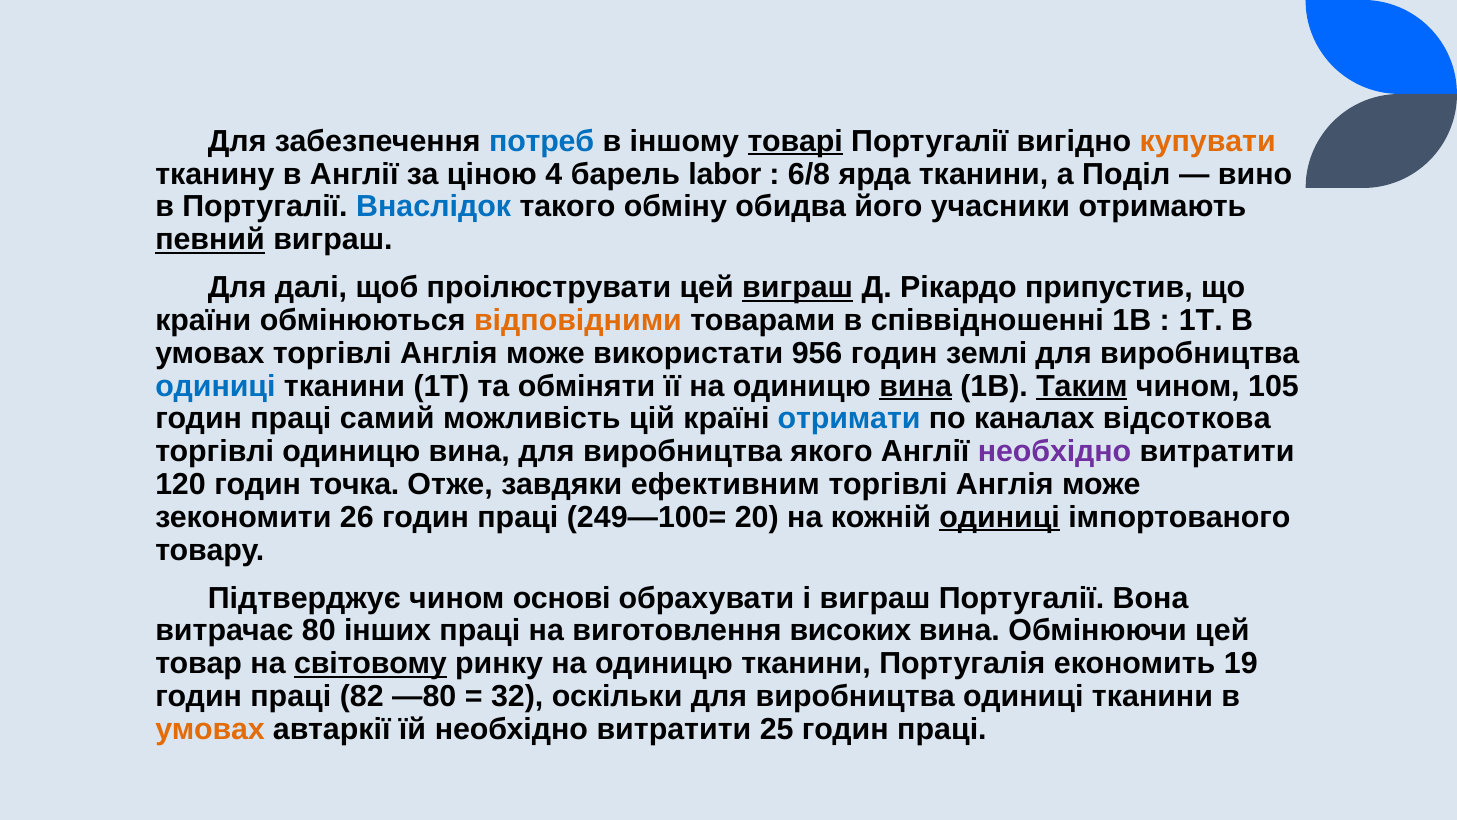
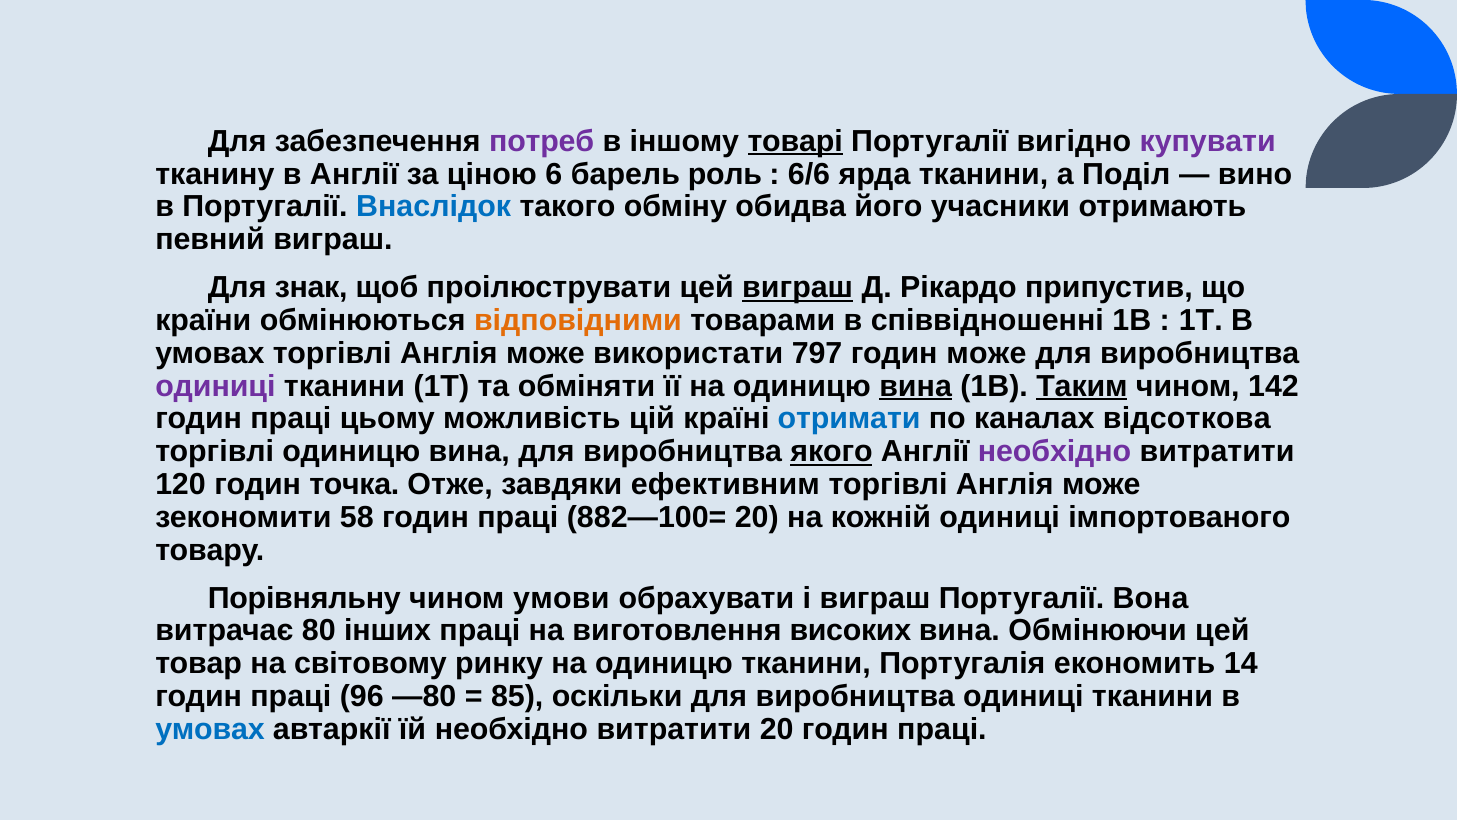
потреб colour: blue -> purple
купувати colour: orange -> purple
4: 4 -> 6
labor: labor -> роль
6/8: 6/8 -> 6/6
певний underline: present -> none
далі: далі -> знак
956: 956 -> 797
годин землі: землі -> може
одиниці at (215, 386) colour: blue -> purple
105: 105 -> 142
самий: самий -> цьому
якого underline: none -> present
26: 26 -> 58
249—100=: 249—100= -> 882—100=
одиниці at (1000, 517) underline: present -> none
Підтверджує: Підтверджує -> Порівняльну
основі: основі -> умови
світовому underline: present -> none
19: 19 -> 14
82: 82 -> 96
32: 32 -> 85
умовах at (210, 729) colour: orange -> blue
витратити 25: 25 -> 20
